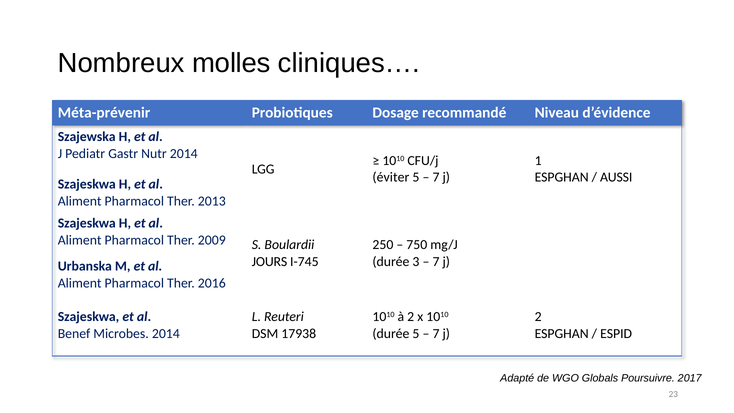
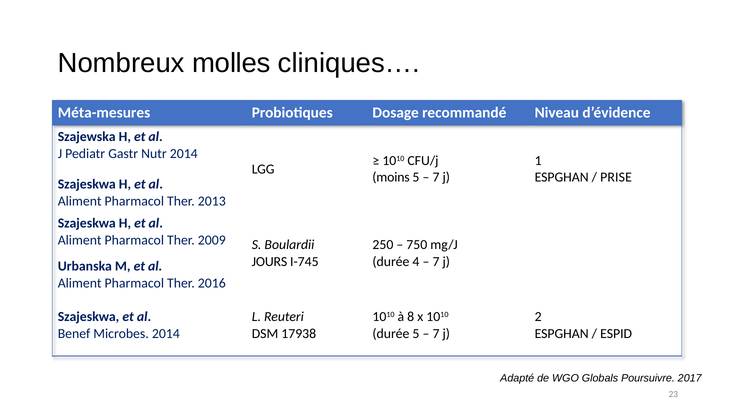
Méta-prévenir: Méta-prévenir -> Méta-mesures
éviter: éviter -> moins
AUSSI: AUSSI -> PRISE
3: 3 -> 4
à 2: 2 -> 8
